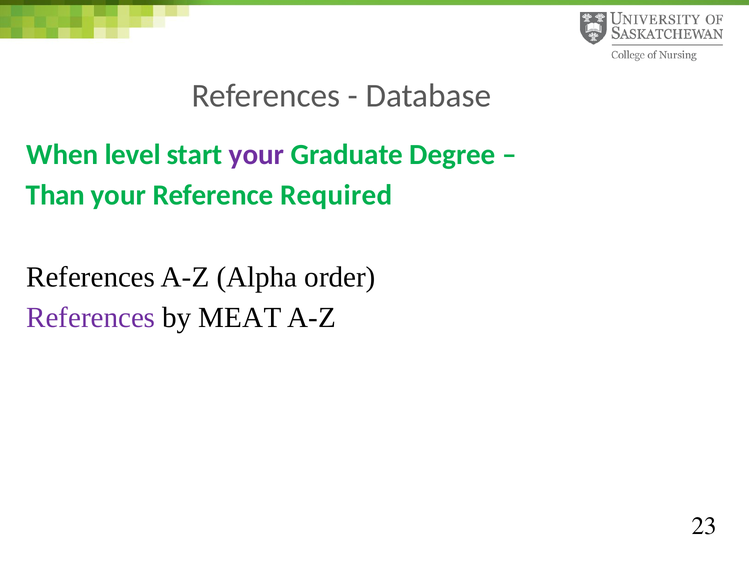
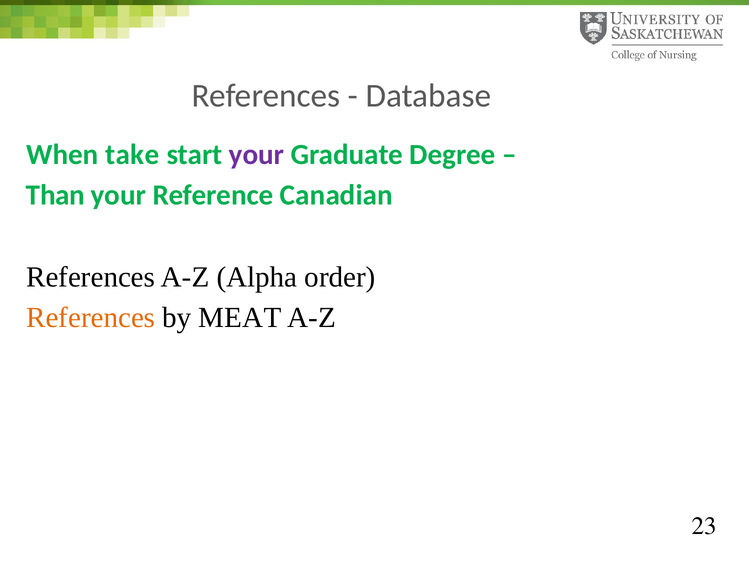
level: level -> take
Required: Required -> Canadian
References at (91, 318) colour: purple -> orange
